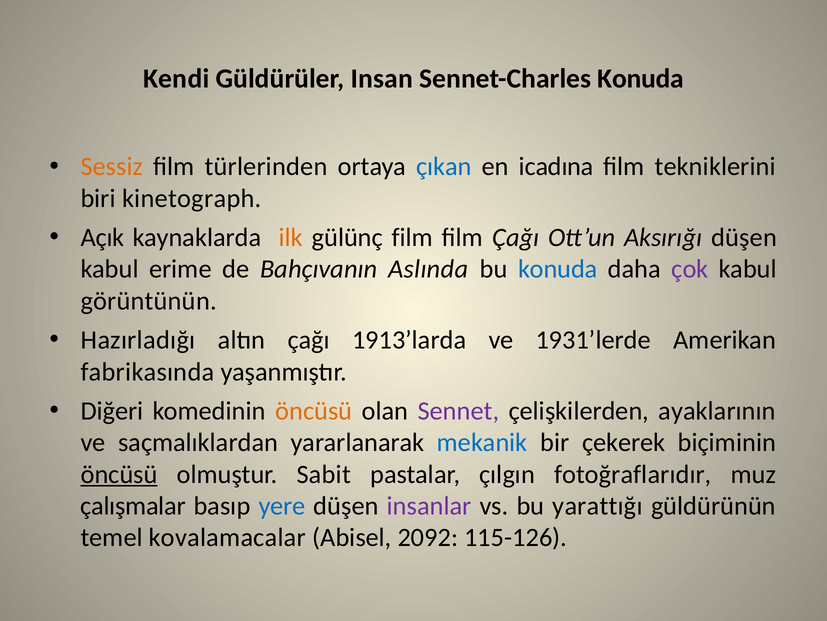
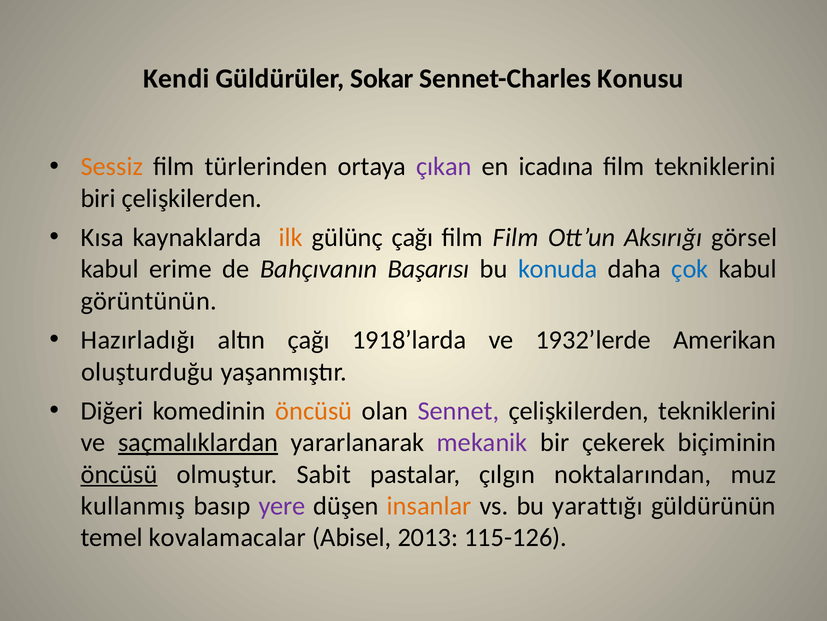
Insan: Insan -> Sokar
Sennet-Charles Konuda: Konuda -> Konusu
çıkan colour: blue -> purple
biri kinetograph: kinetograph -> çelişkilerden
Açık: Açık -> Kısa
gülünç film: film -> çağı
film Çağı: Çağı -> Film
Aksırığı düşen: düşen -> görsel
Aslında: Aslında -> Başarısı
çok colour: purple -> blue
1913’larda: 1913’larda -> 1918’larda
1931’lerde: 1931’lerde -> 1932’lerde
fabrikasında: fabrikasında -> oluşturduğu
çelişkilerden ayaklarının: ayaklarının -> tekniklerini
saçmalıklardan underline: none -> present
mekanik colour: blue -> purple
fotoğraflarıdır: fotoğraflarıdır -> noktalarından
çalışmalar: çalışmalar -> kullanmış
yere colour: blue -> purple
insanlar colour: purple -> orange
2092: 2092 -> 2013
